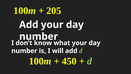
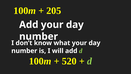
450: 450 -> 520
